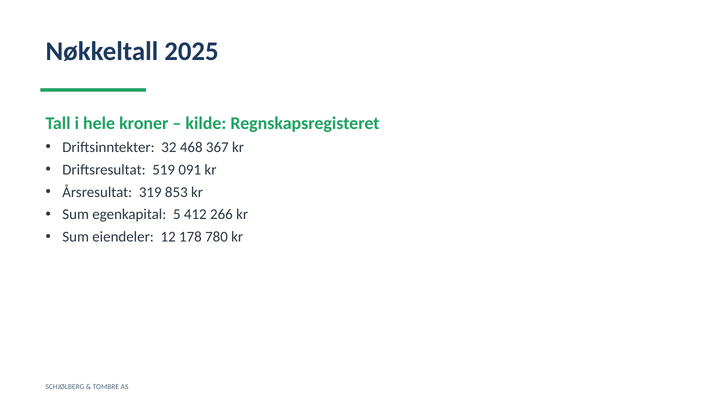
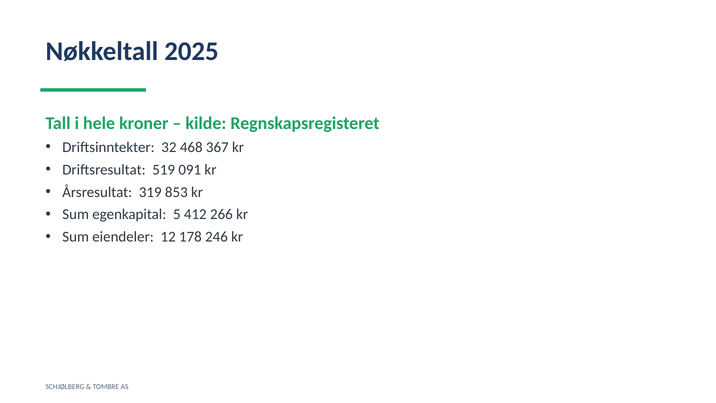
780: 780 -> 246
